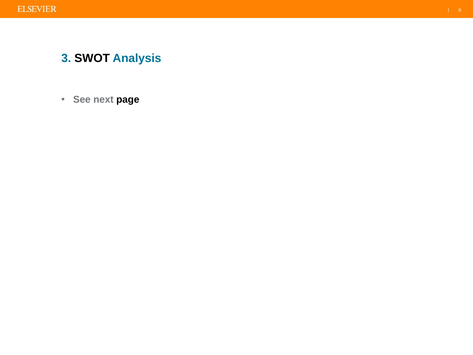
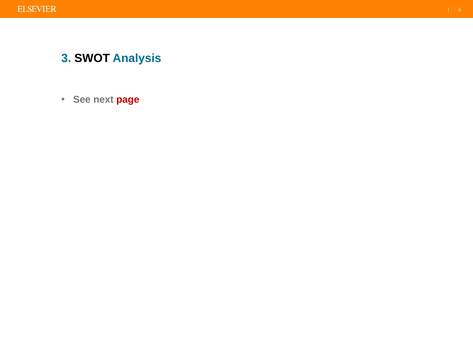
page colour: black -> red
